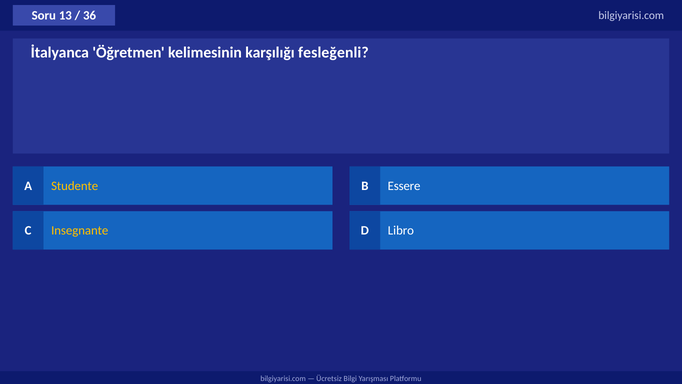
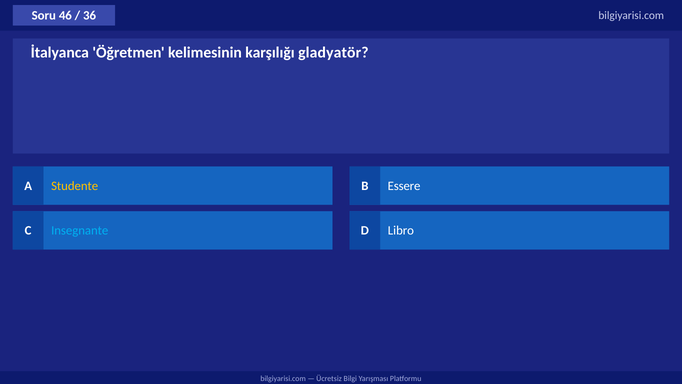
13: 13 -> 46
fesleğenli: fesleğenli -> gladyatör
Insegnante colour: yellow -> light blue
